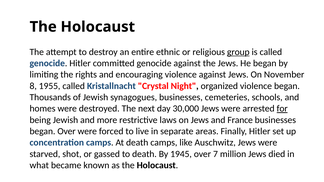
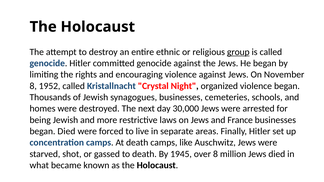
1955: 1955 -> 1952
for underline: present -> none
began Over: Over -> Died
over 7: 7 -> 8
